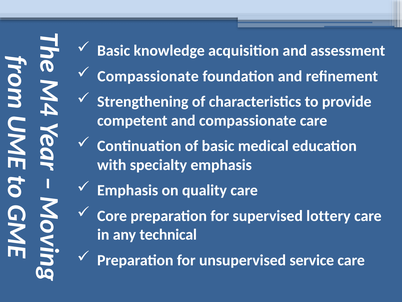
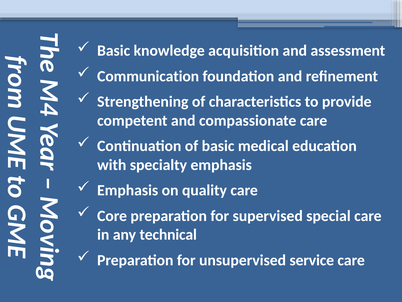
Compassionate at (148, 76): Compassionate -> Communication
lottery: lottery -> special
